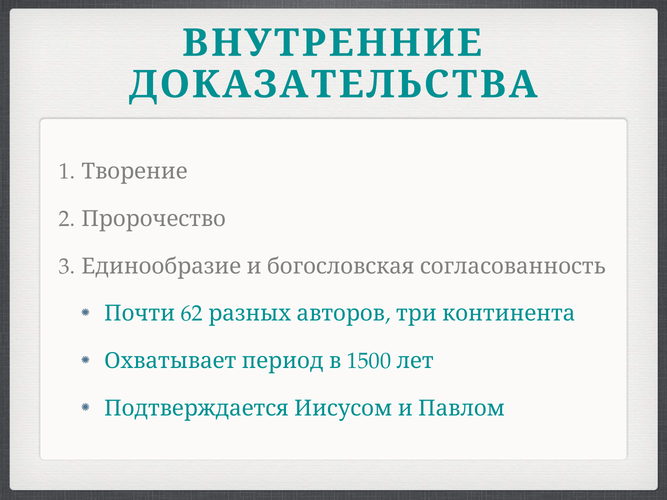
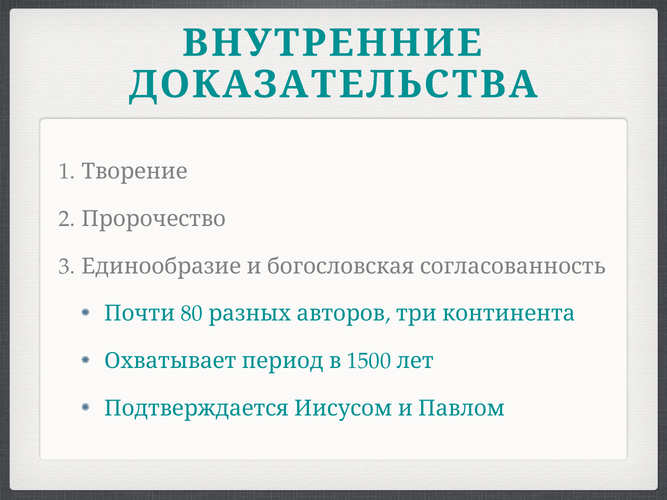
62: 62 -> 80
